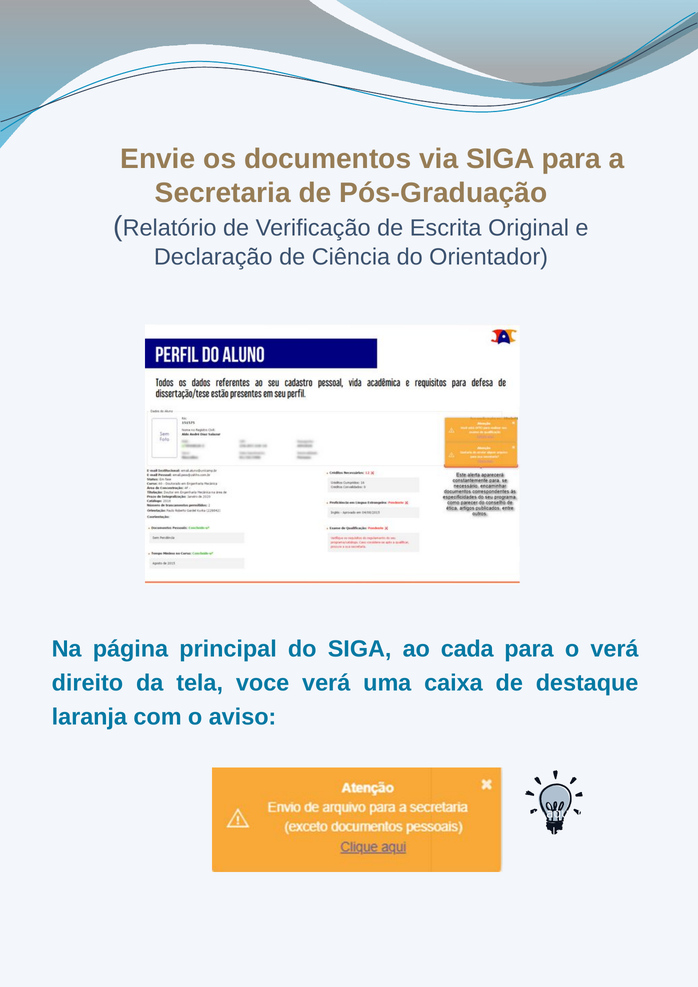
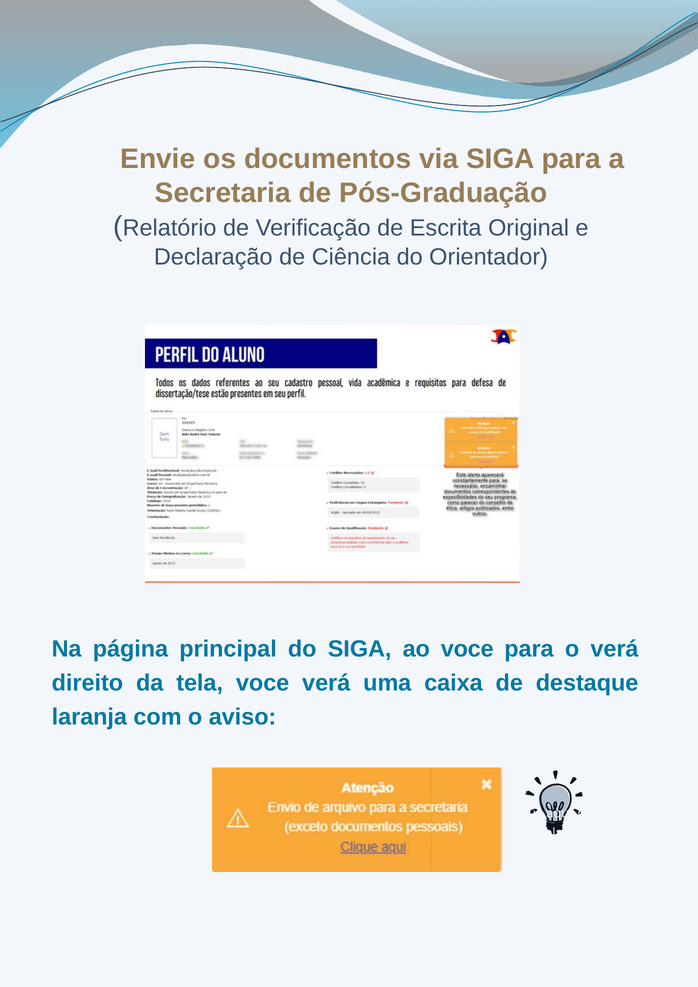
ao cada: cada -> voce
